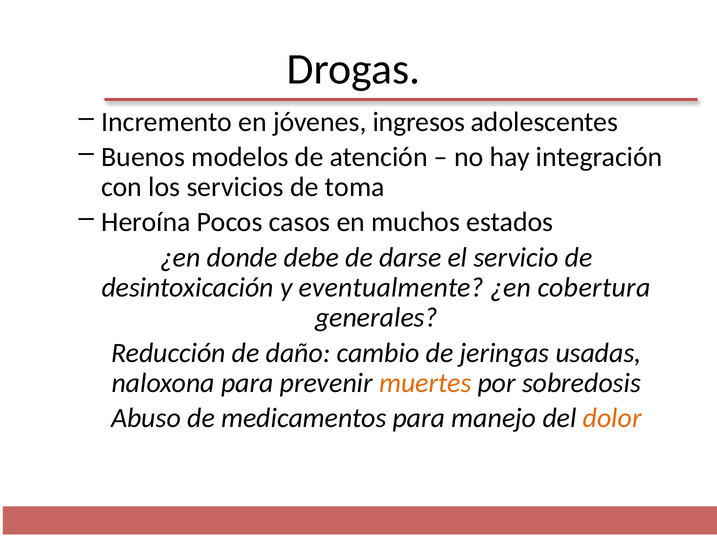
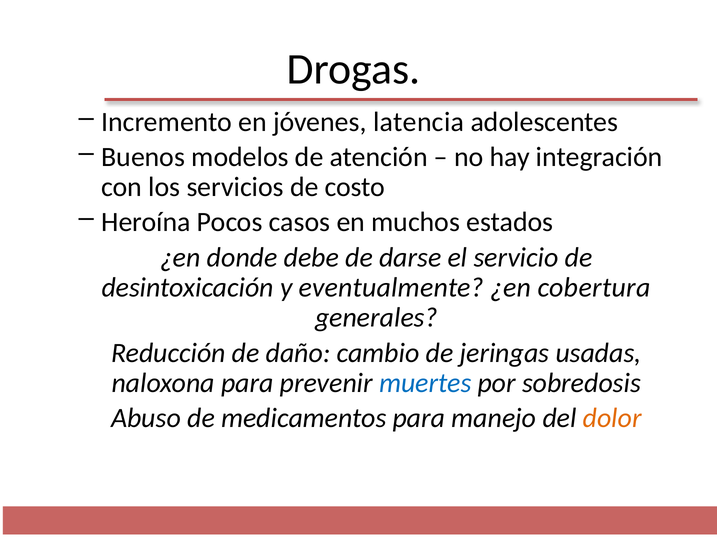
ingresos: ingresos -> latencia
toma: toma -> costo
muertes colour: orange -> blue
